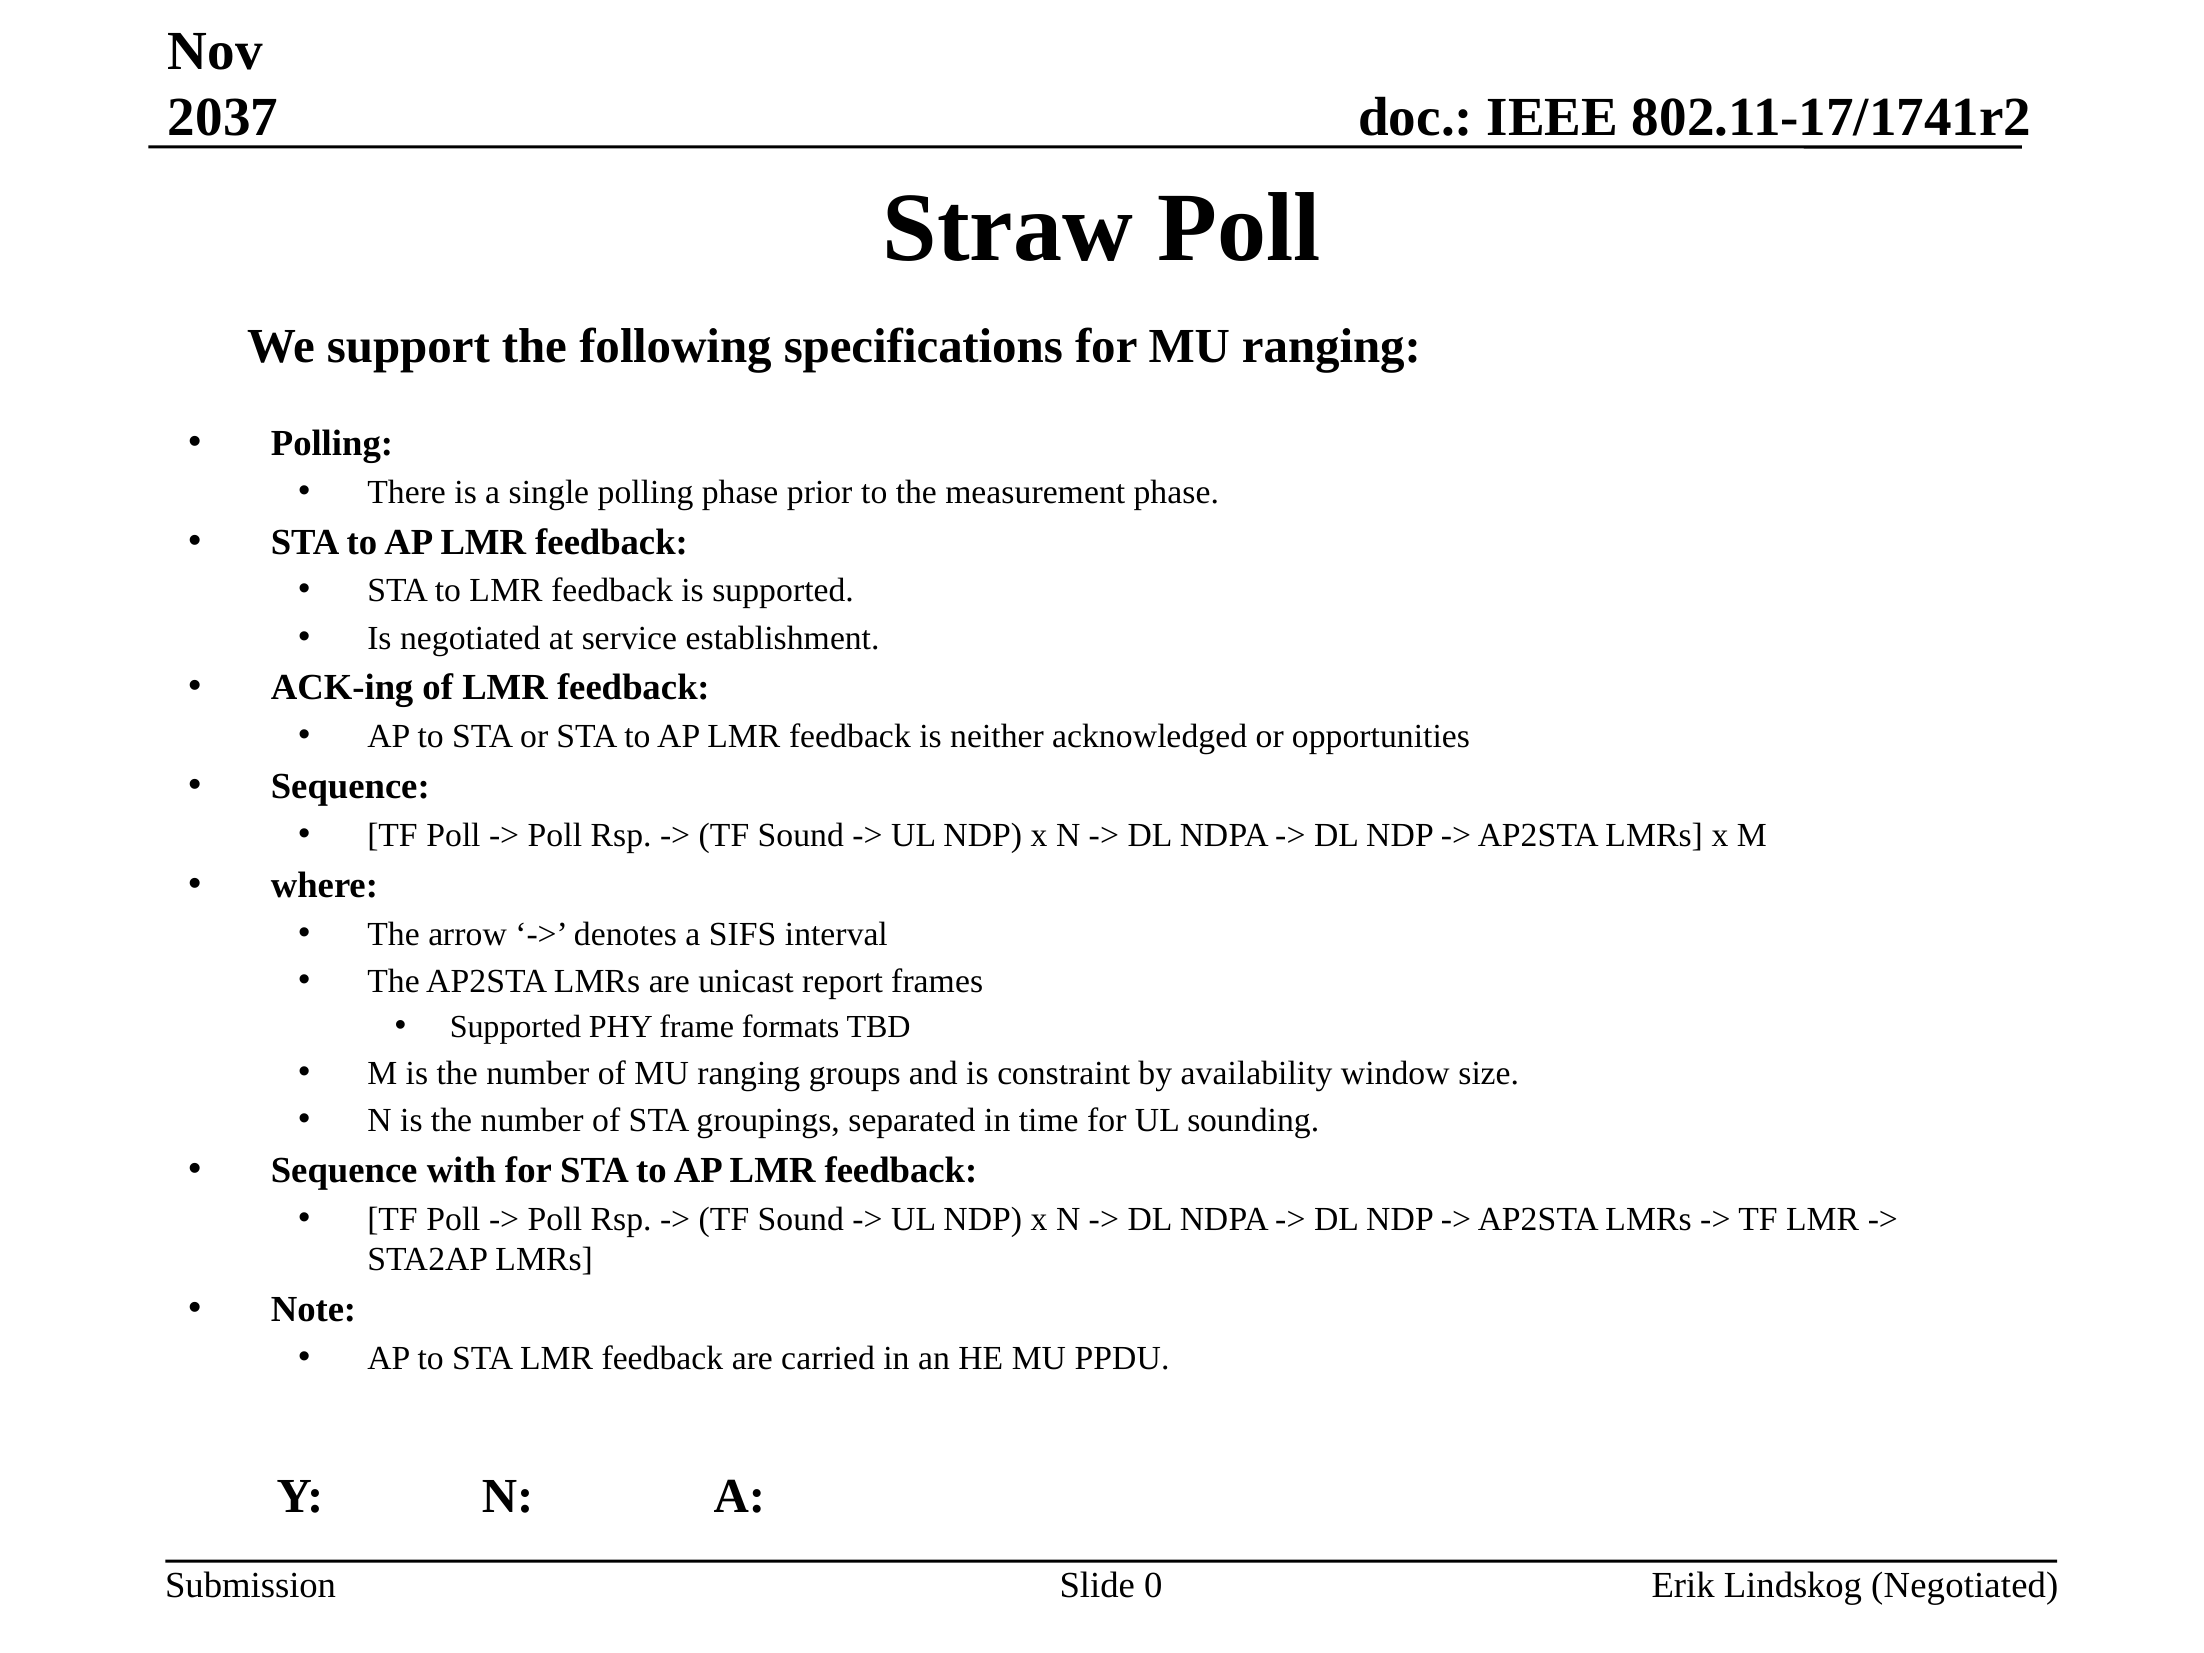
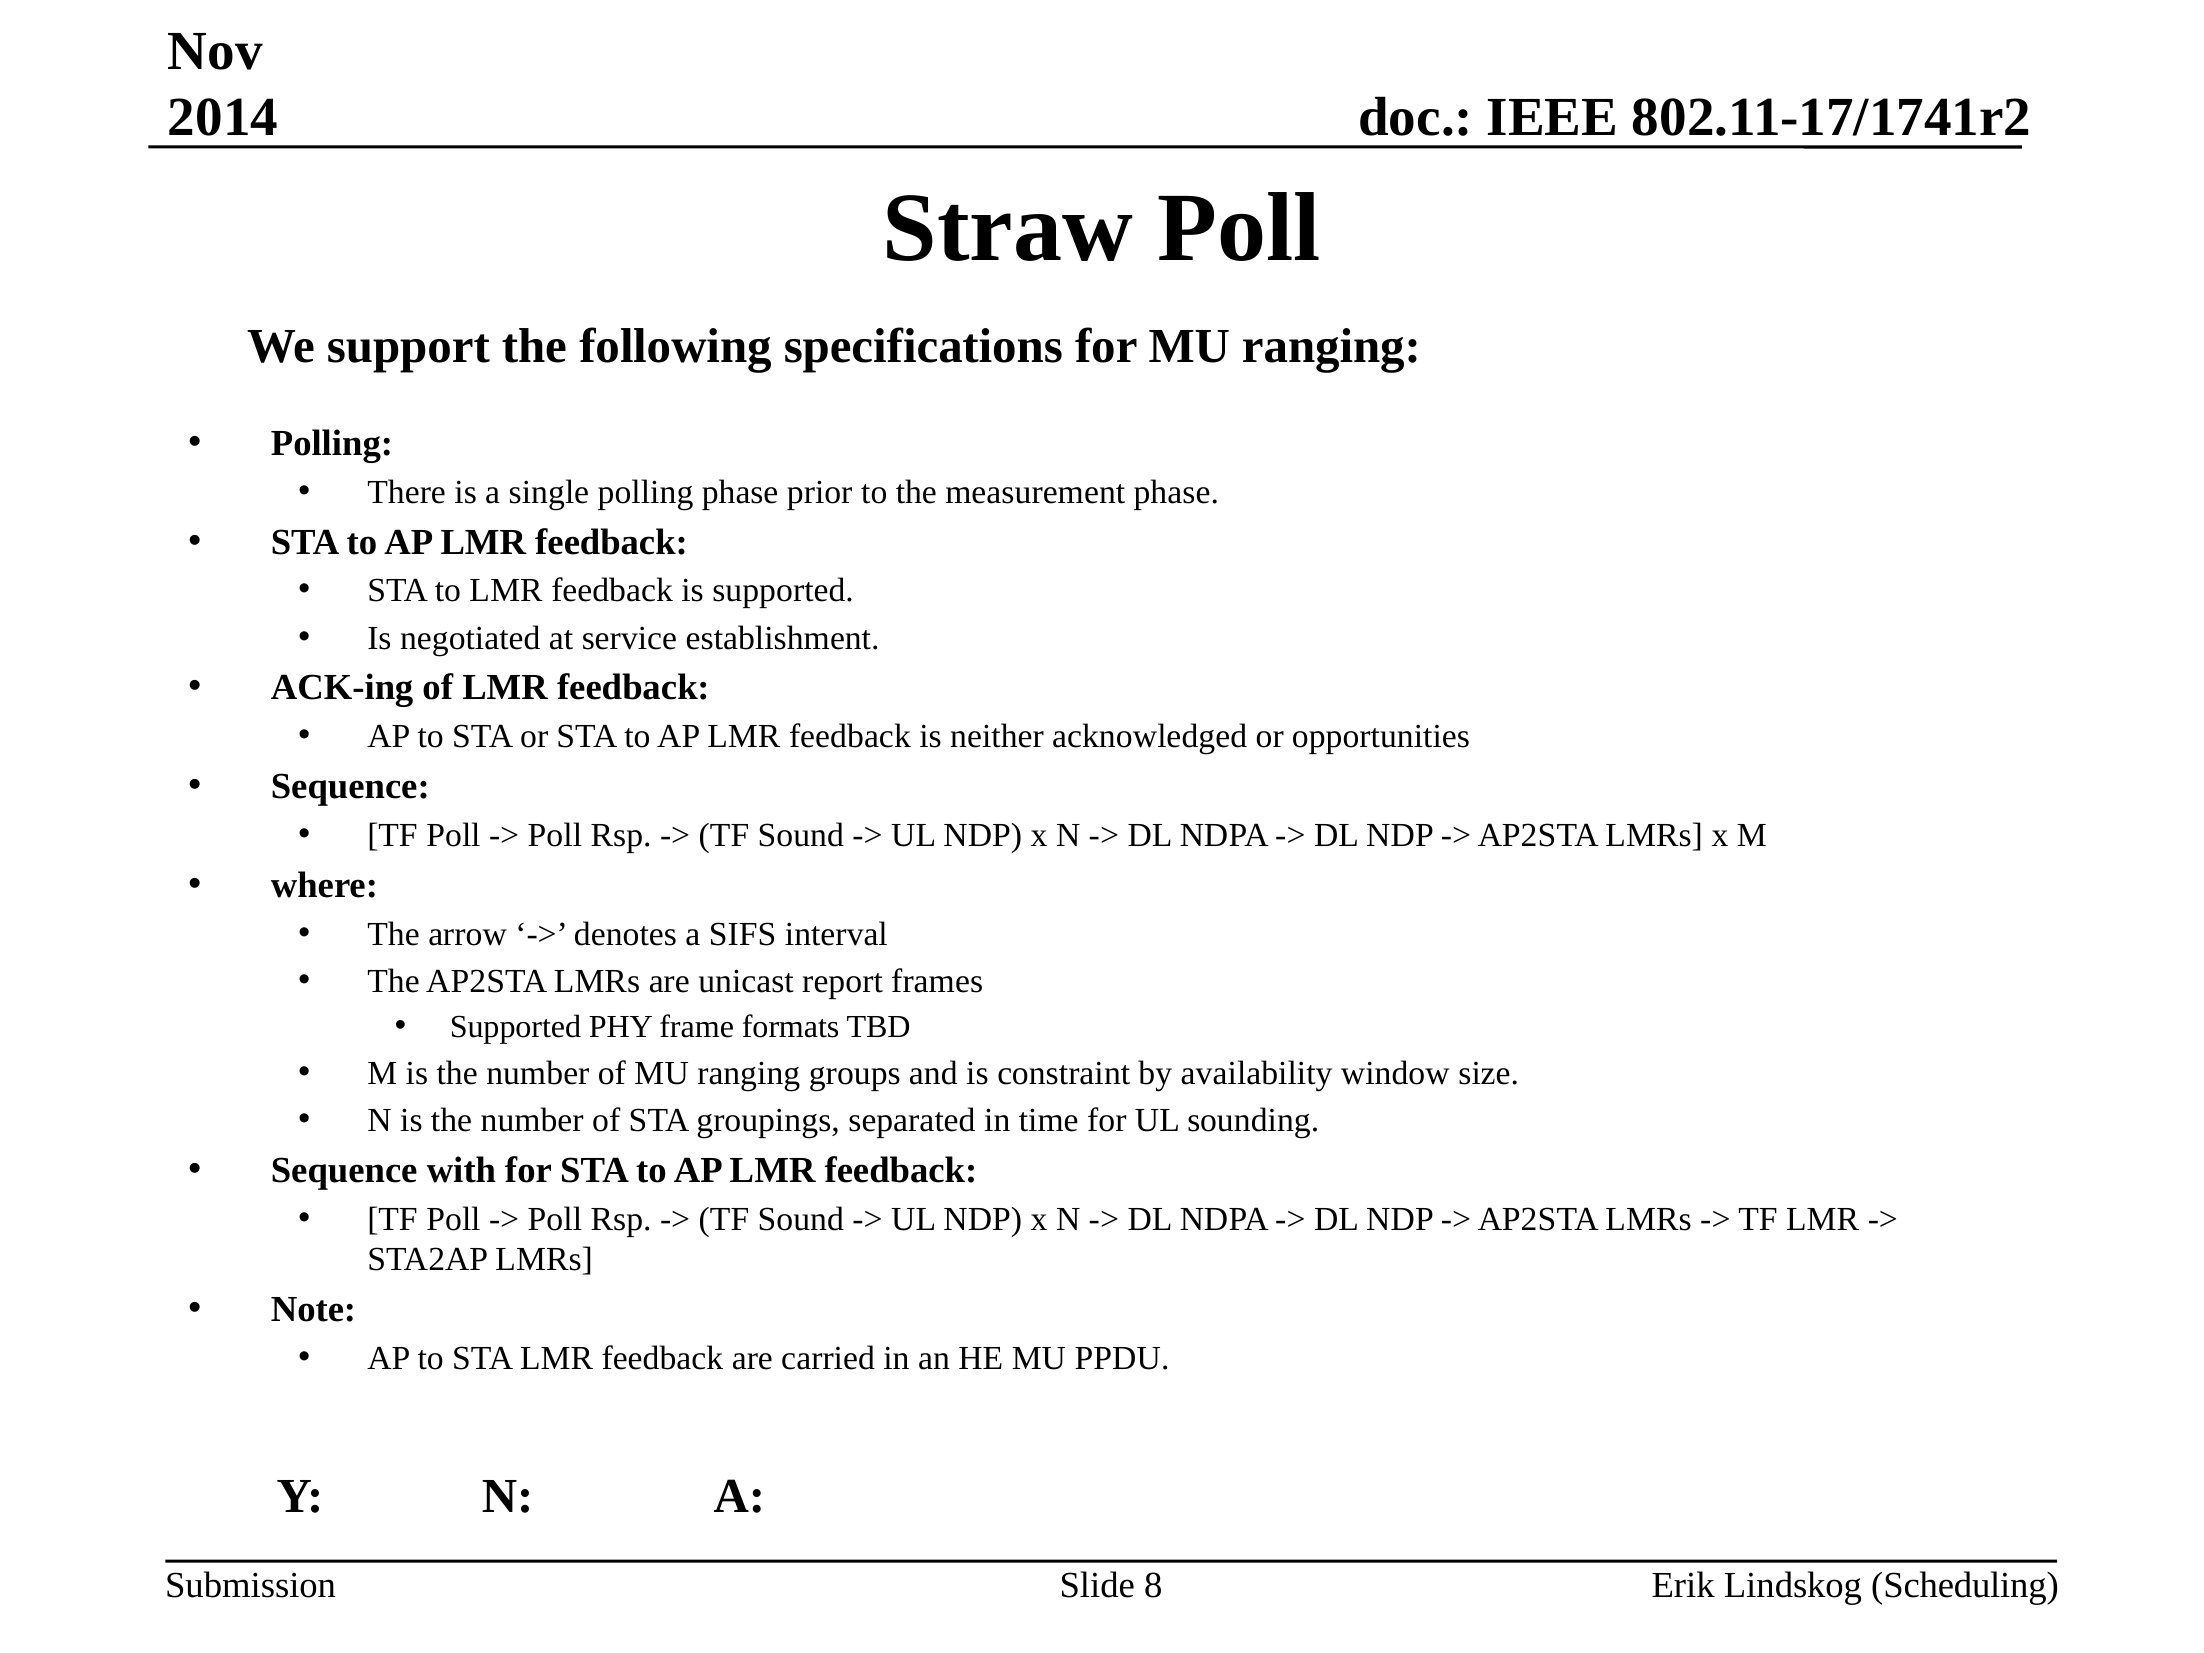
2037: 2037 -> 2014
Lindskog Negotiated: Negotiated -> Scheduling
0: 0 -> 8
